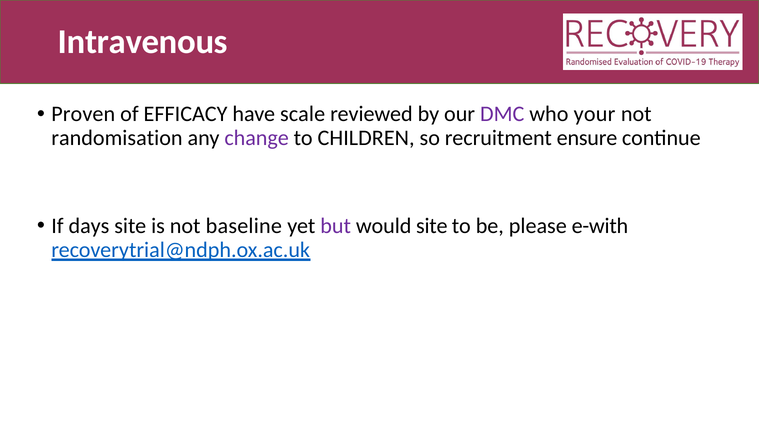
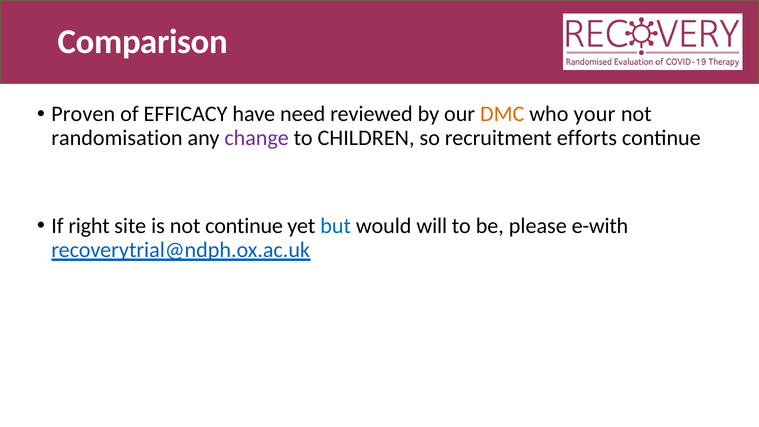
Intravenous: Intravenous -> Comparison
scale: scale -> need
DMC colour: purple -> orange
ensure: ensure -> efforts
days: days -> right
not baseline: baseline -> continue
but colour: purple -> blue
would site: site -> will
